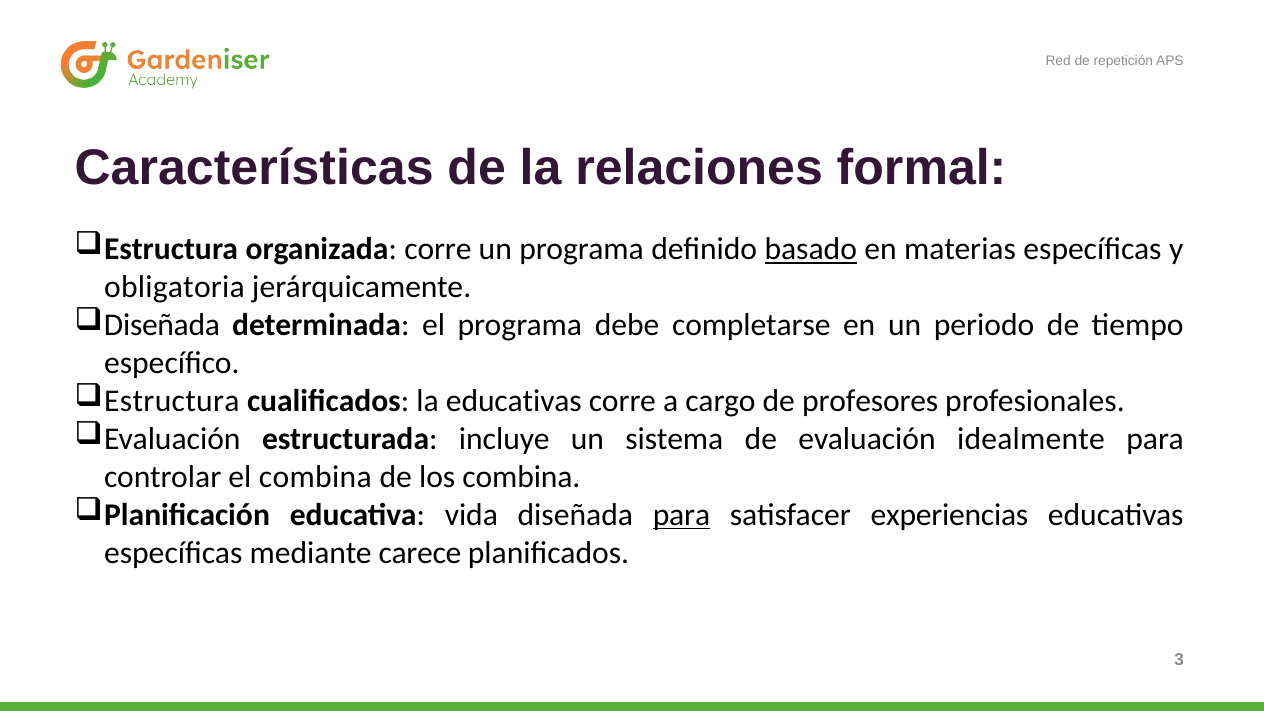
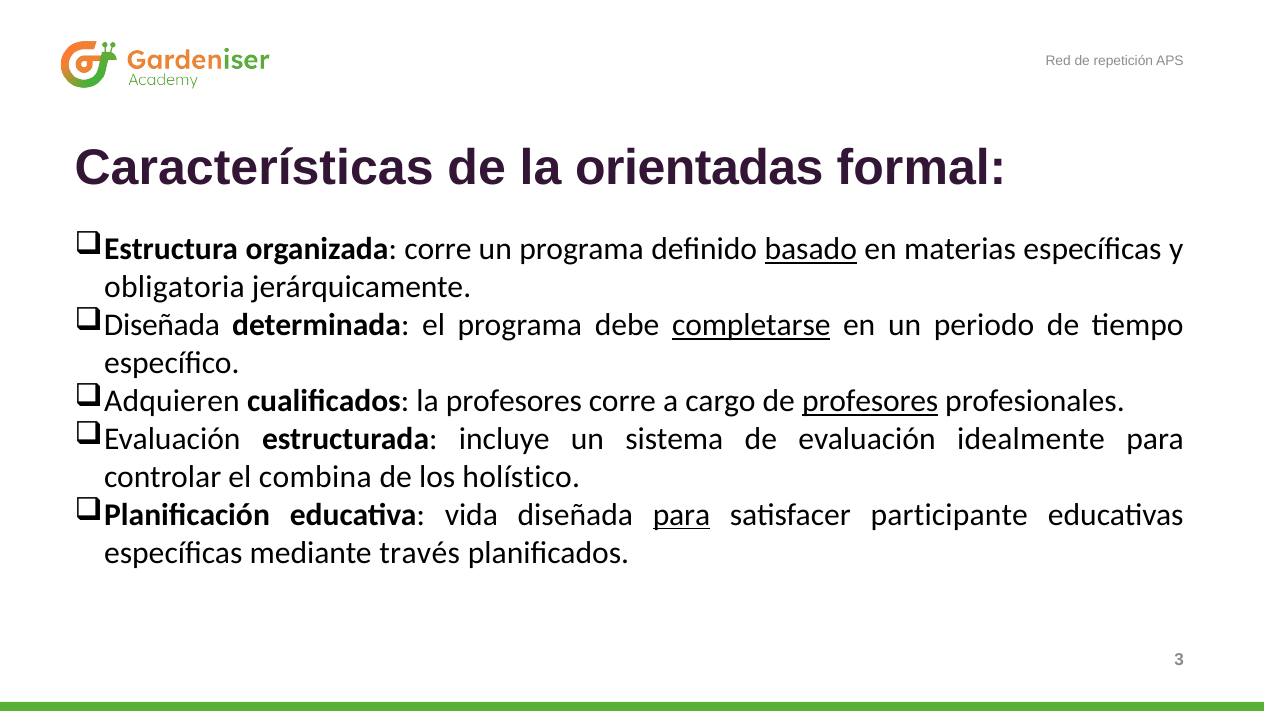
relaciones: relaciones -> orientadas
completarse underline: none -> present
Estructura at (172, 401): Estructura -> Adquieren
la educativas: educativas -> profesores
profesores at (870, 401) underline: none -> present
los combina: combina -> holístico
experiencias: experiencias -> participante
carece: carece -> través
